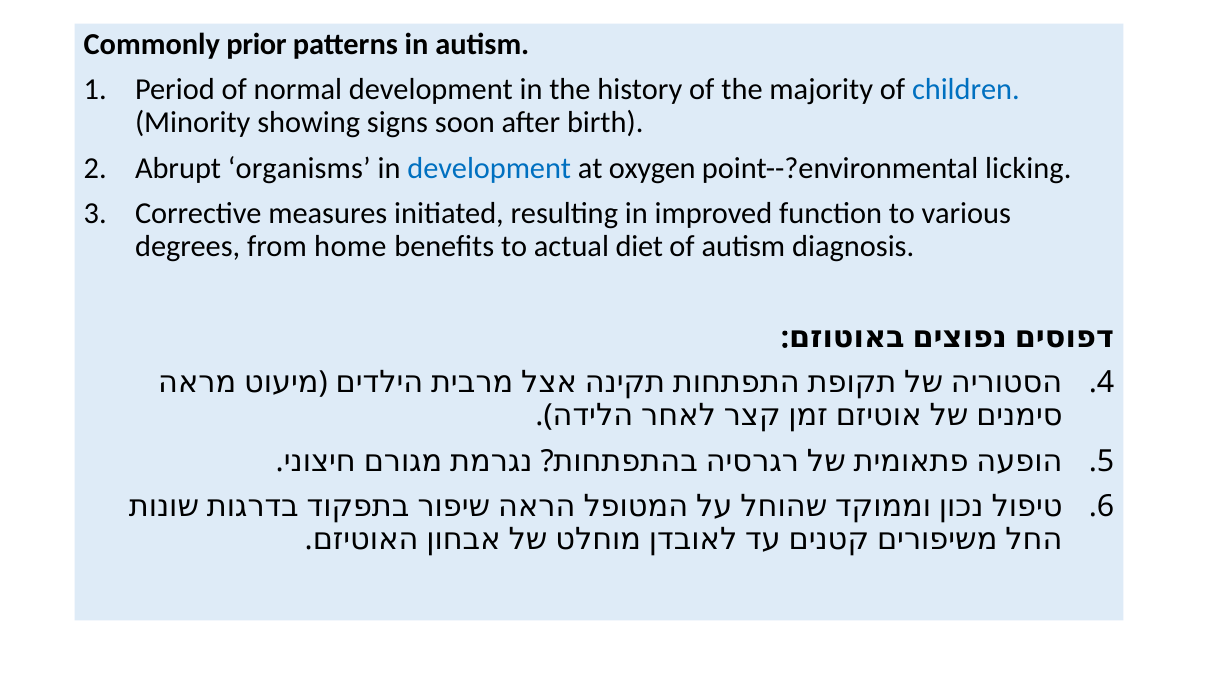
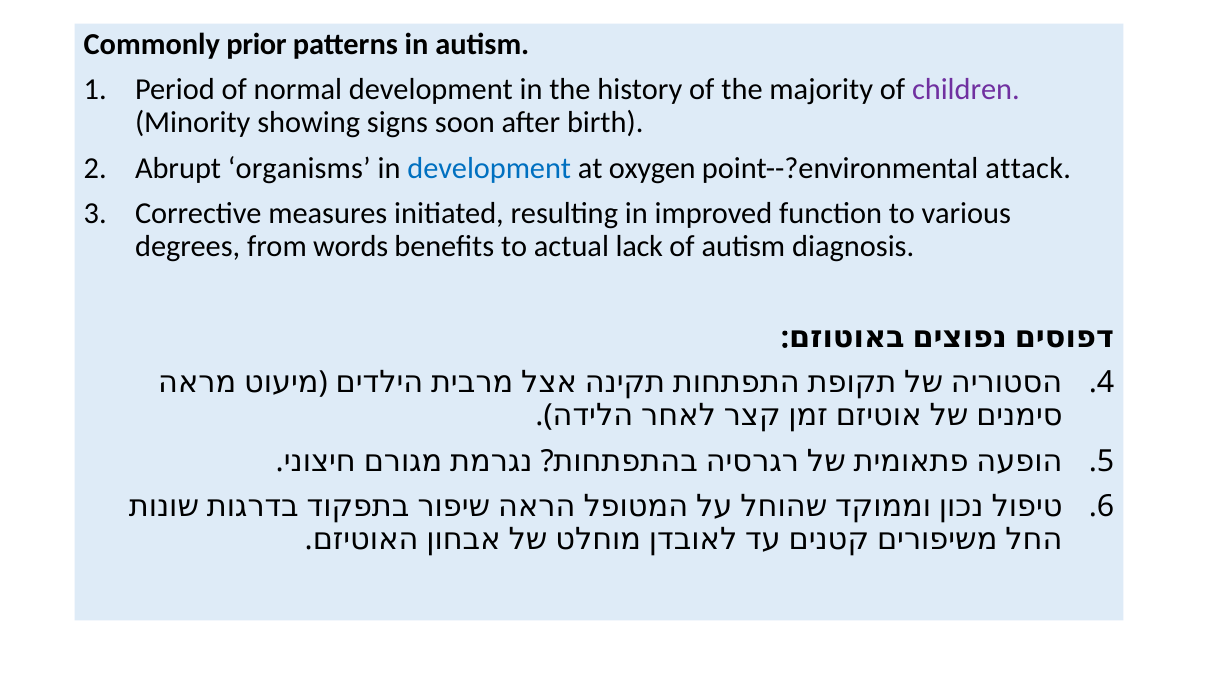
children colour: blue -> purple
licking: licking -> attack
home: home -> words
diet: diet -> lack
